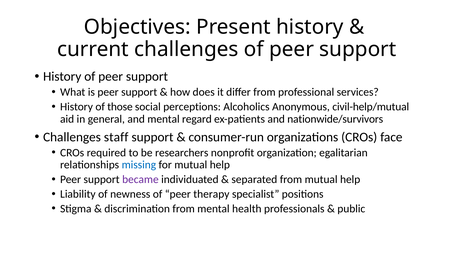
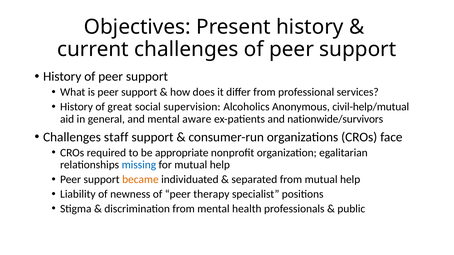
those: those -> great
perceptions: perceptions -> supervision
regard: regard -> aware
researchers: researchers -> appropriate
became colour: purple -> orange
